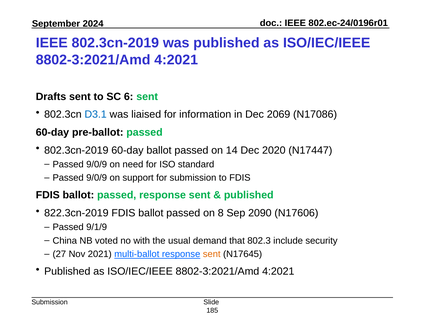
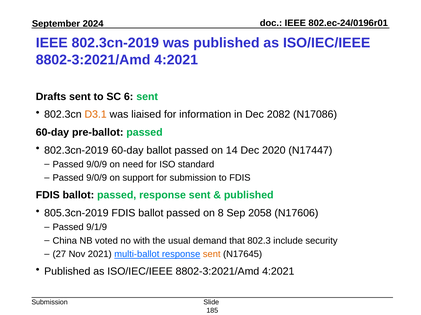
D3.1 colour: blue -> orange
2069: 2069 -> 2082
822.3cn-2019: 822.3cn-2019 -> 805.3cn-2019
2090: 2090 -> 2058
